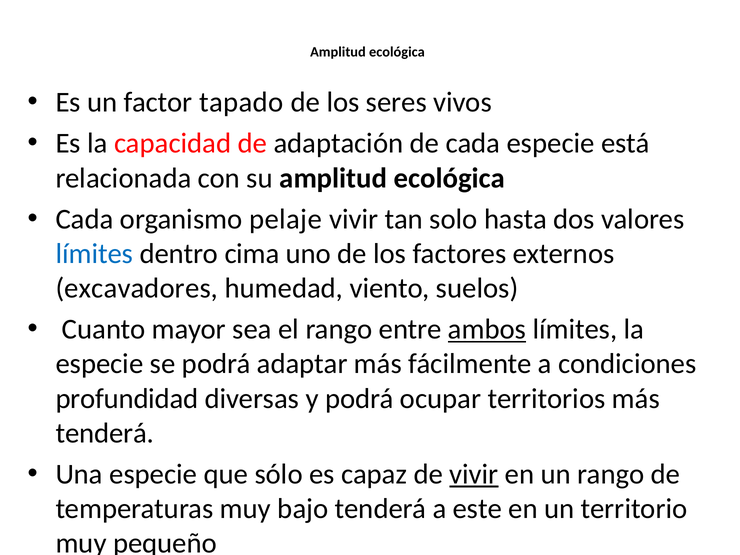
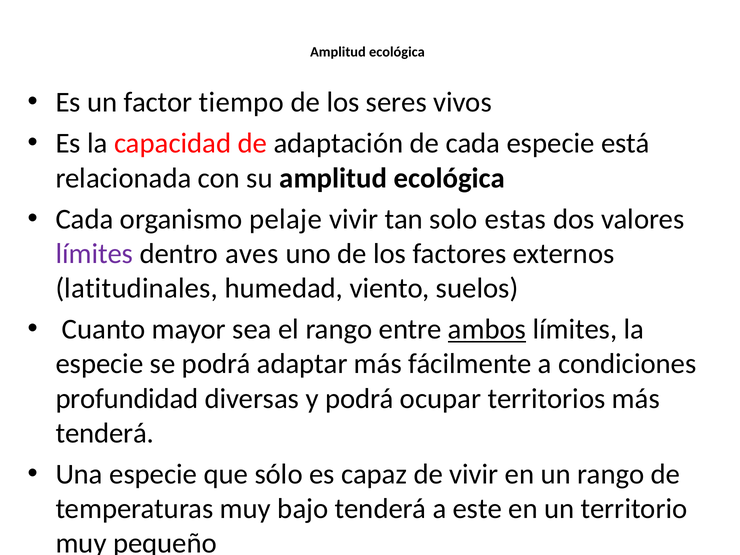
tapado: tapado -> tiempo
hasta: hasta -> estas
límites at (94, 254) colour: blue -> purple
cima: cima -> aves
excavadores: excavadores -> latitudinales
vivir at (474, 474) underline: present -> none
